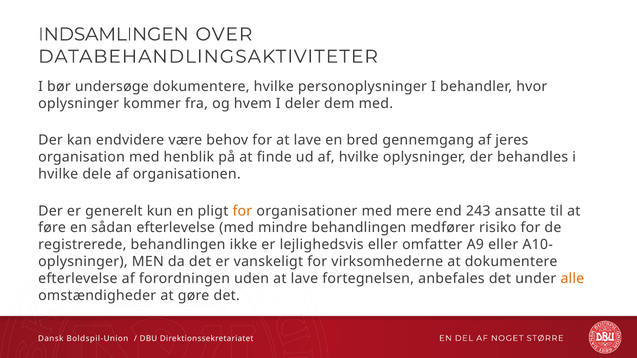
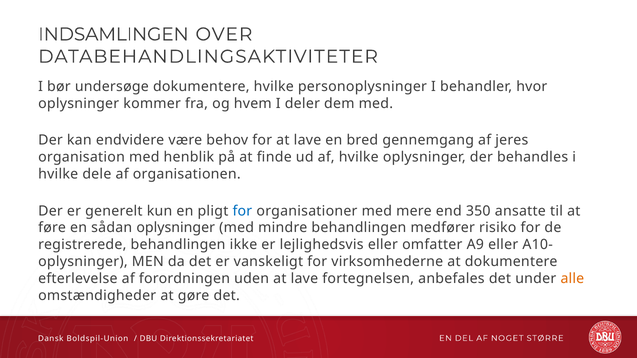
for at (242, 211) colour: orange -> blue
243: 243 -> 350
sådan efterlevelse: efterlevelse -> oplysninger
